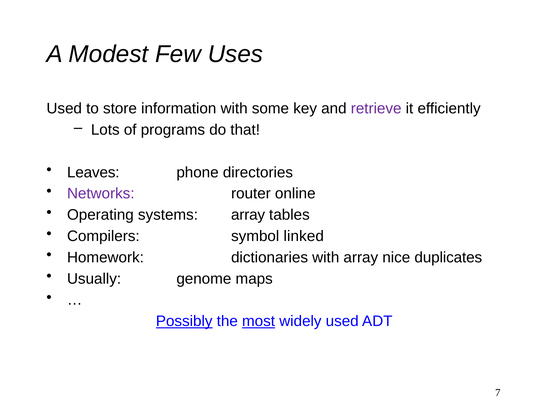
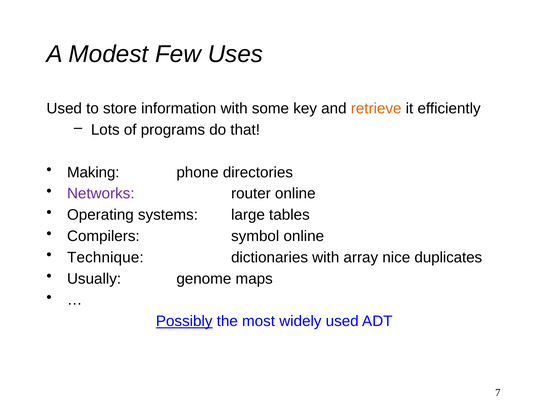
retrieve colour: purple -> orange
Leaves: Leaves -> Making
systems array: array -> large
symbol linked: linked -> online
Homework: Homework -> Technique
most underline: present -> none
